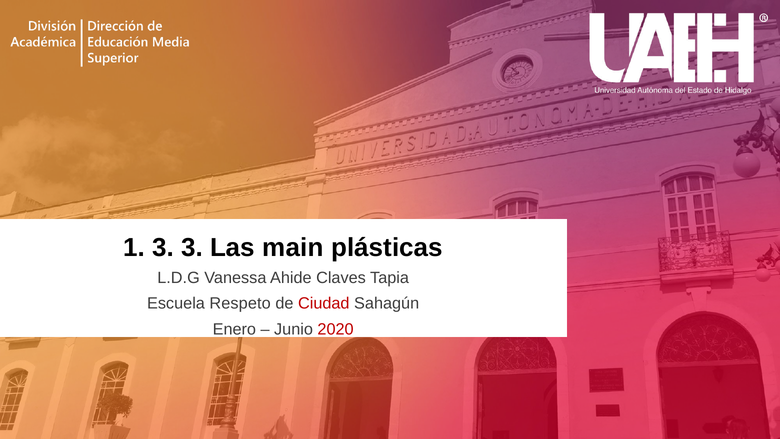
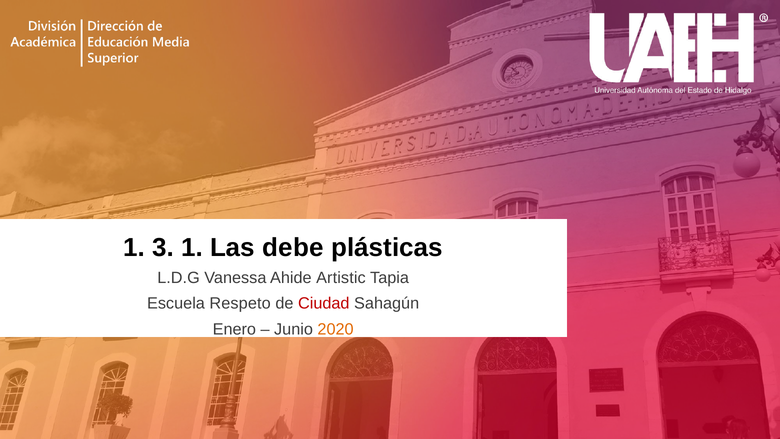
3 3: 3 -> 1
main: main -> debe
Claves: Claves -> Artistic
2020 colour: red -> orange
